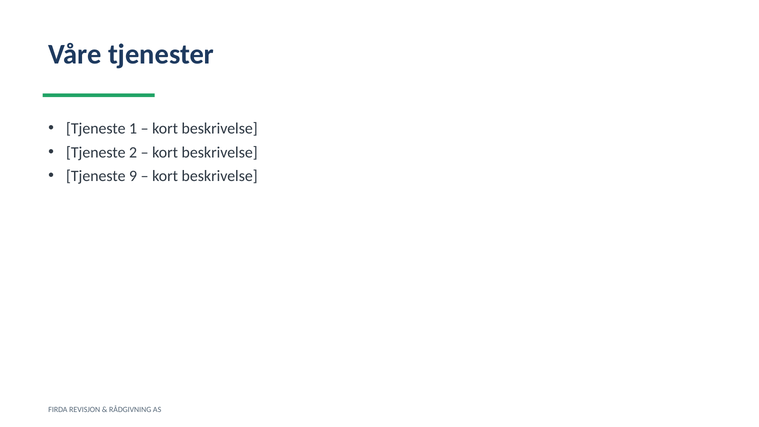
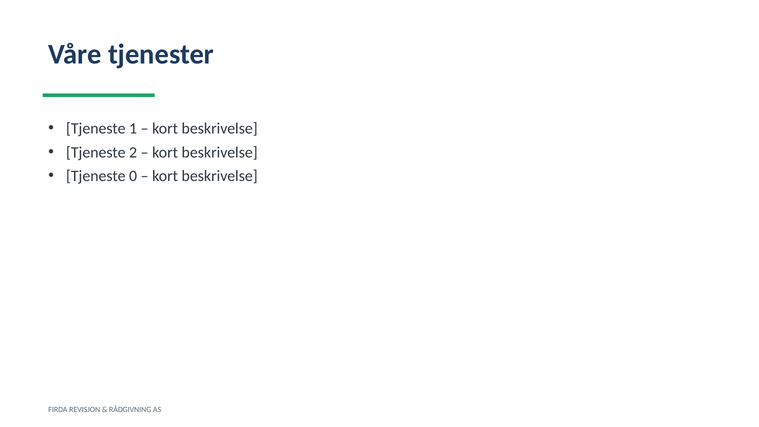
9: 9 -> 0
